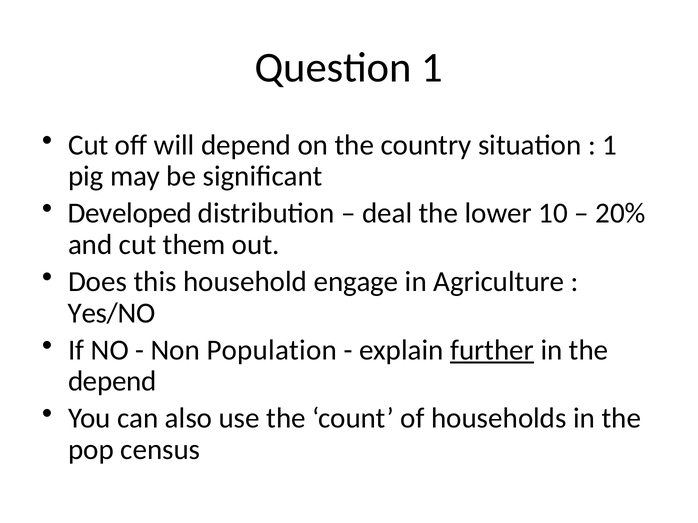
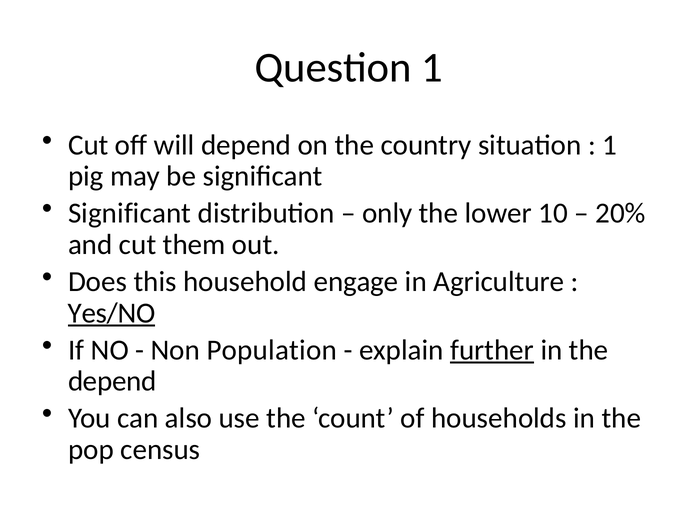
Developed at (130, 214): Developed -> Significant
deal: deal -> only
Yes/NO underline: none -> present
